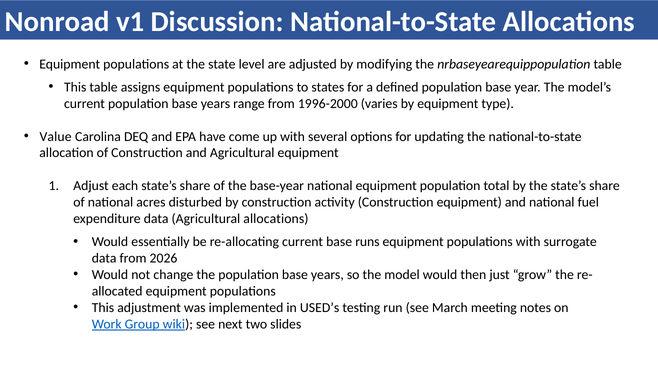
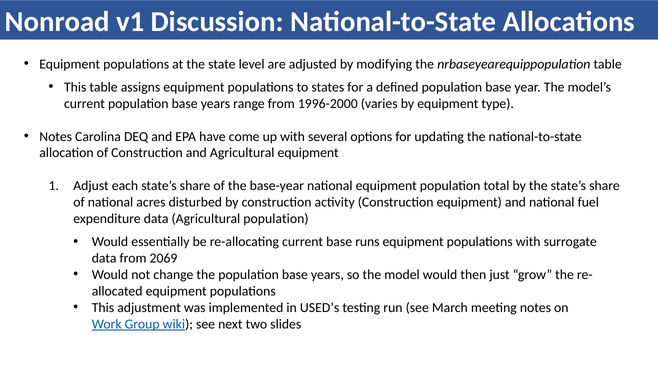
Value at (56, 137): Value -> Notes
Agricultural allocations: allocations -> population
2026: 2026 -> 2069
